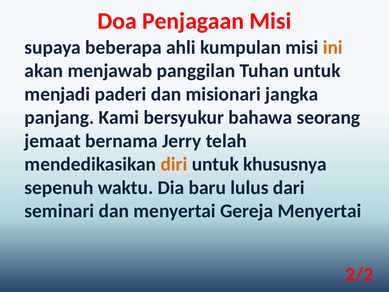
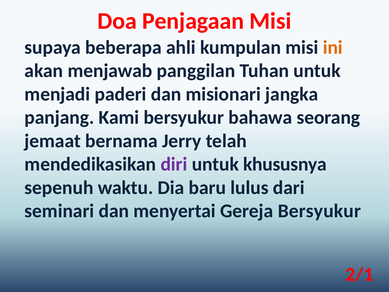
diri colour: orange -> purple
Gereja Menyertai: Menyertai -> Bersyukur
2/2: 2/2 -> 2/1
